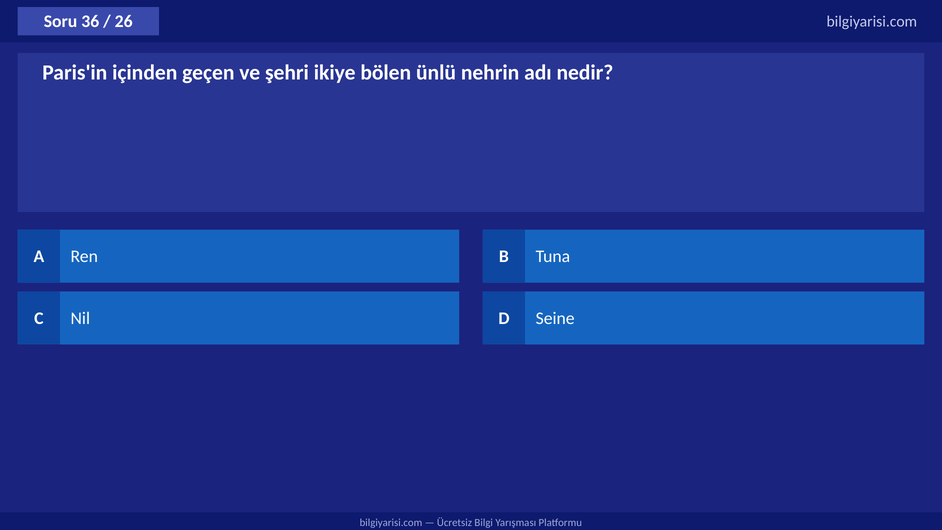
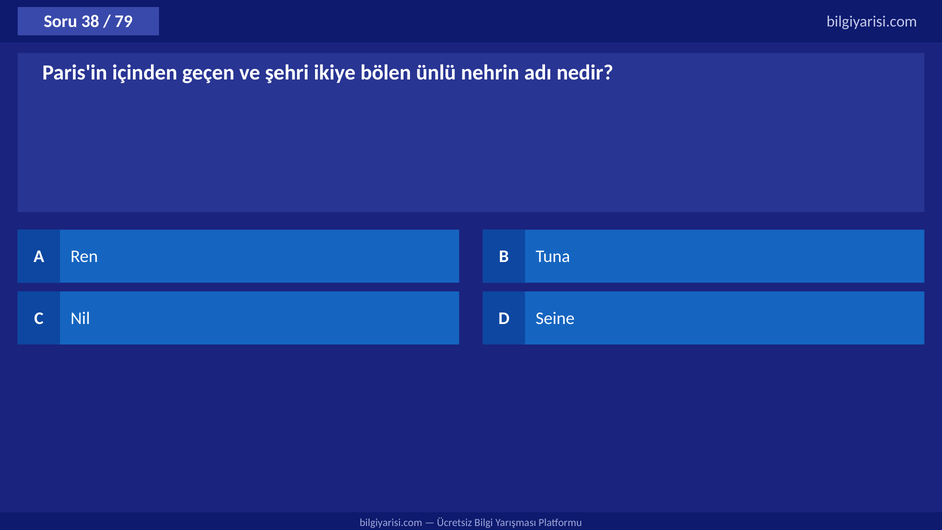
36: 36 -> 38
26: 26 -> 79
